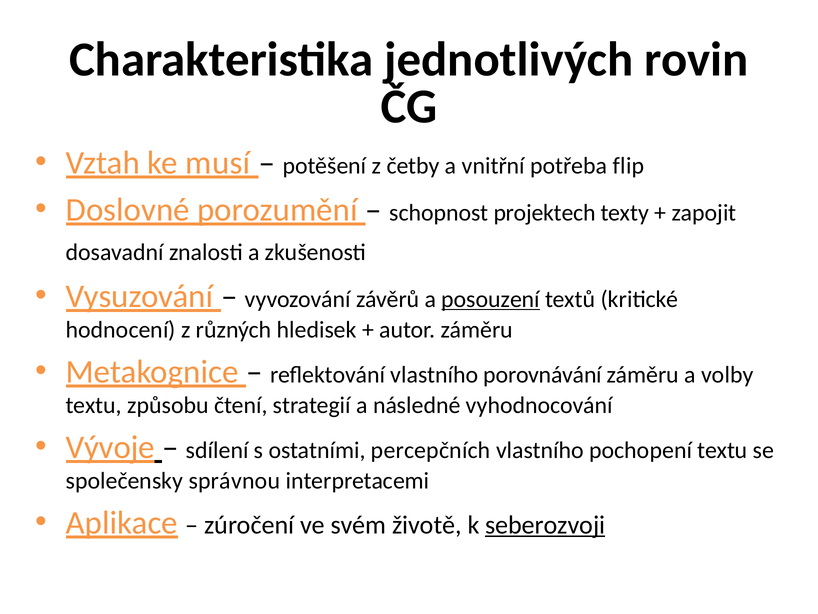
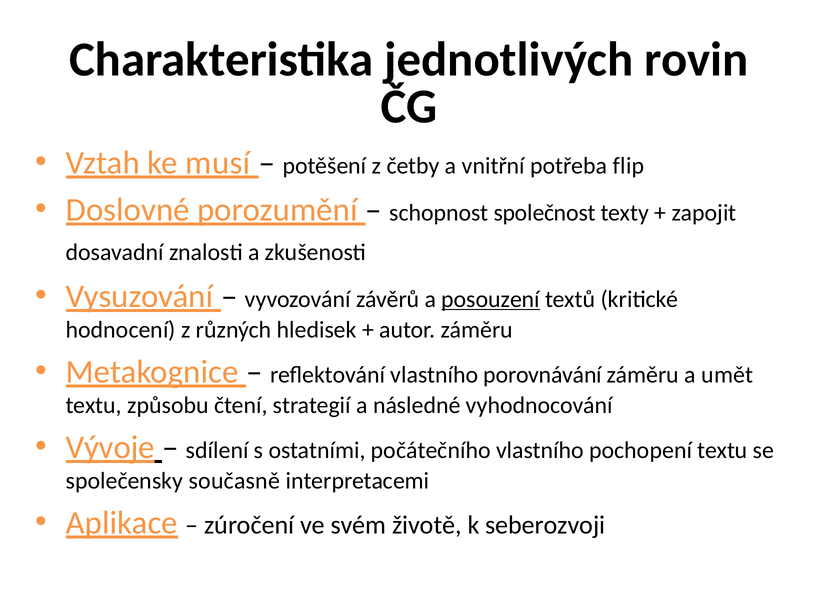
projektech: projektech -> společnost
volby: volby -> umět
percepčních: percepčních -> počátečního
správnou: správnou -> současně
seberozvoji underline: present -> none
